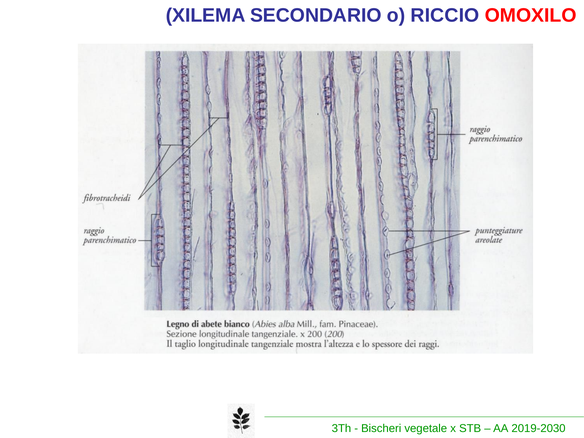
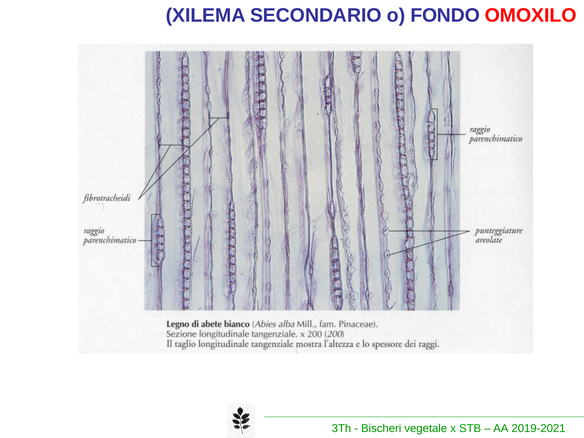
RICCIO: RICCIO -> FONDO
2019-2030: 2019-2030 -> 2019-2021
